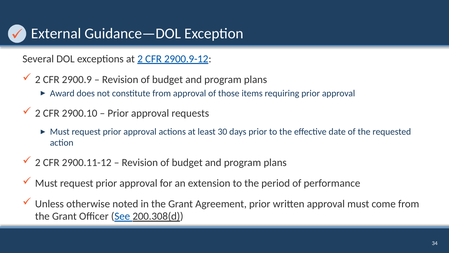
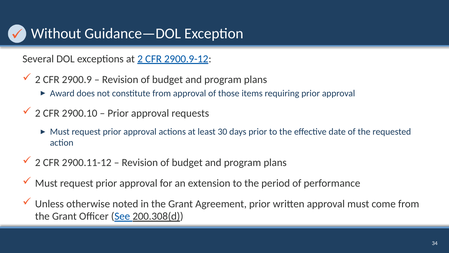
External: External -> Without
